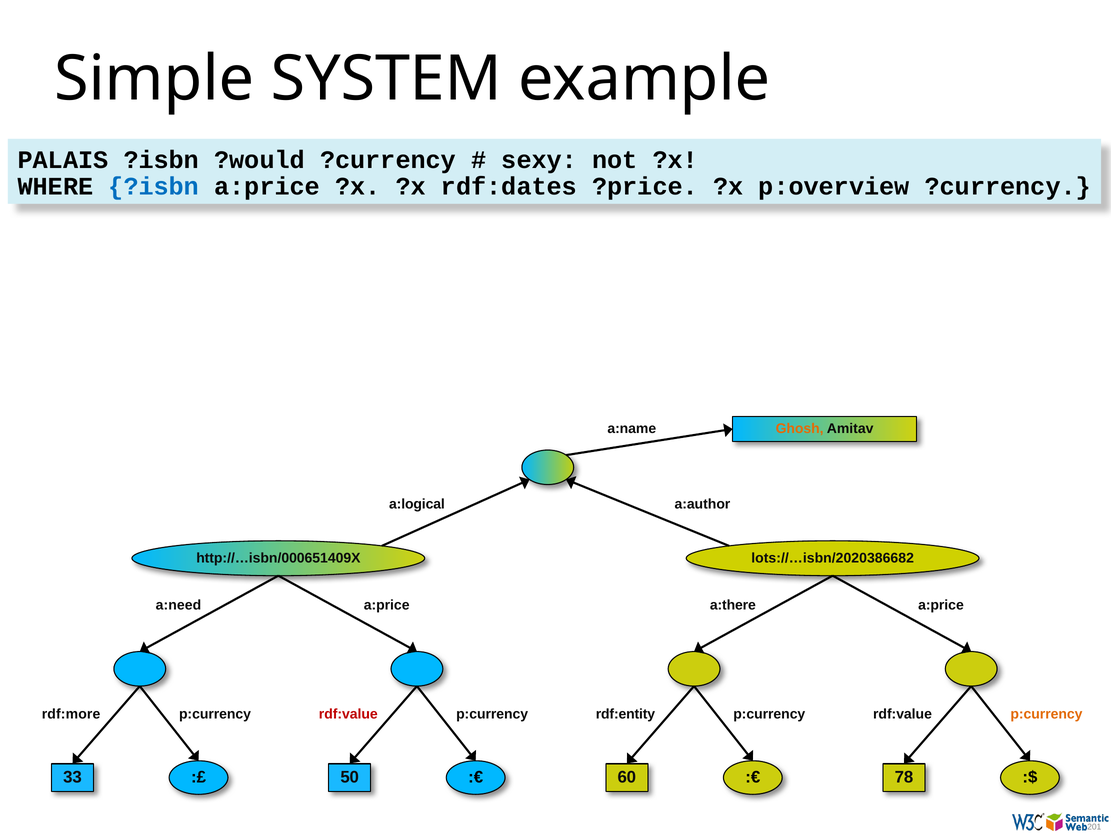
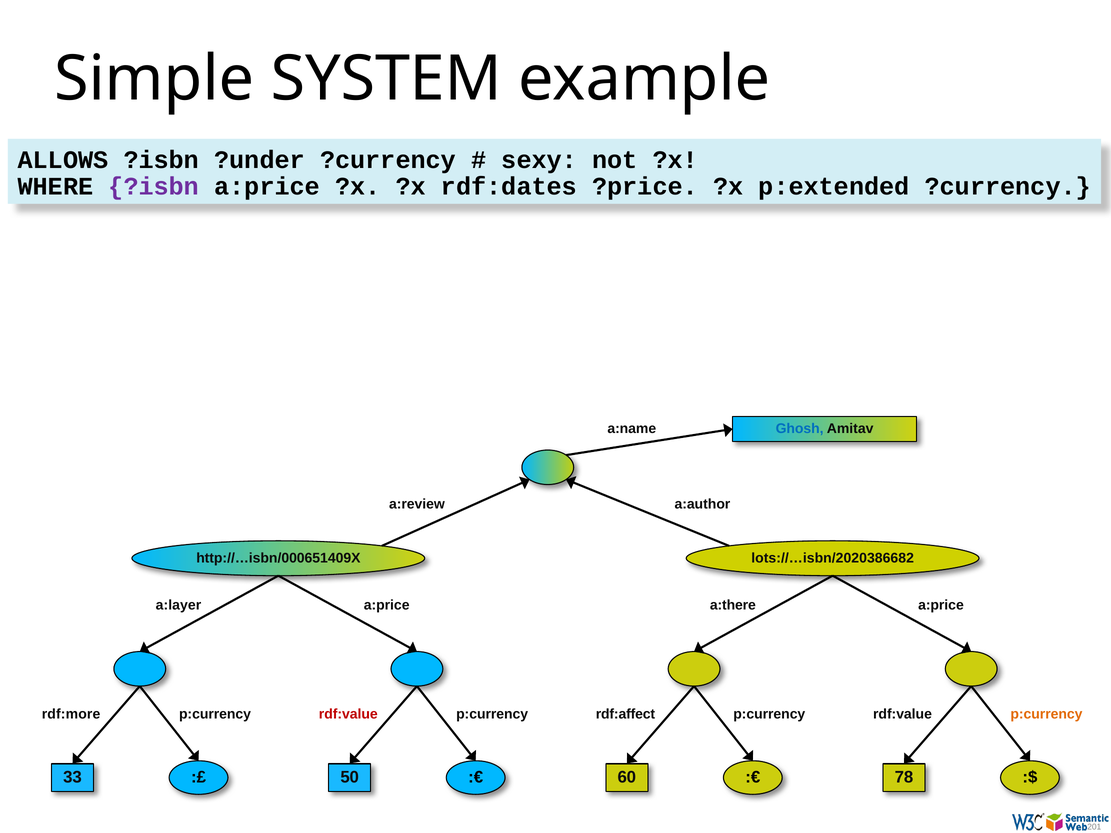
PALAIS: PALAIS -> ALLOWS
?would: ?would -> ?under
?isbn at (154, 186) colour: blue -> purple
p:overview: p:overview -> p:extended
Ghosh colour: orange -> blue
a:logical: a:logical -> a:review
a:need: a:need -> a:layer
rdf:entity: rdf:entity -> rdf:affect
